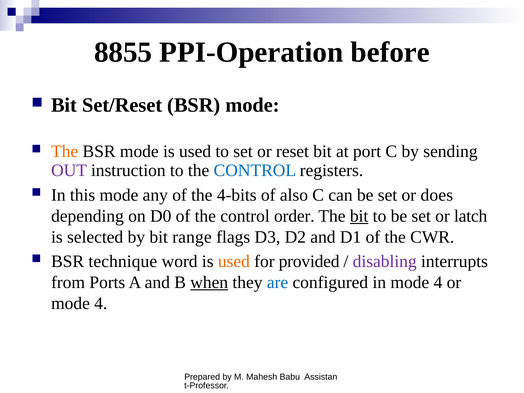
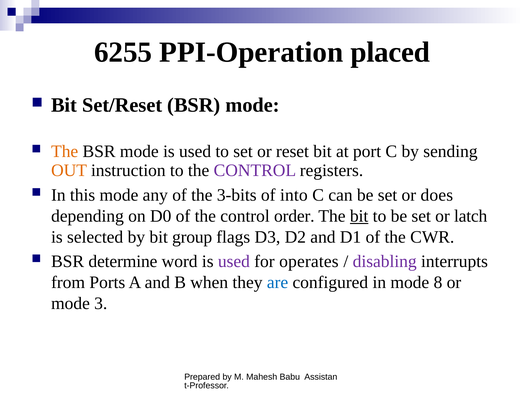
8855: 8855 -> 6255
before: before -> placed
OUT colour: purple -> orange
CONTROL at (255, 170) colour: blue -> purple
4-bits: 4-bits -> 3-bits
also: also -> into
range: range -> group
technique: technique -> determine
used at (234, 261) colour: orange -> purple
provided: provided -> operates
when underline: present -> none
in mode 4: 4 -> 8
4 at (101, 303): 4 -> 3
